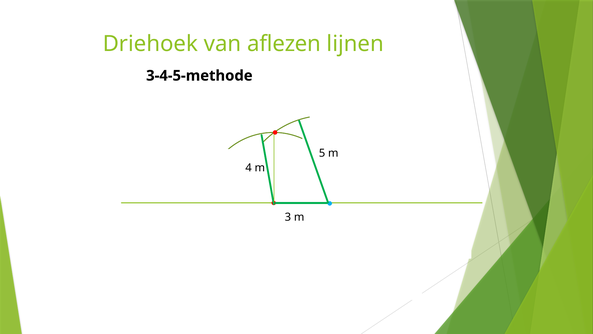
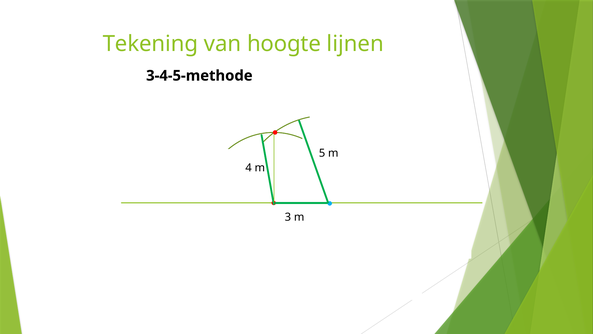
Driehoek: Driehoek -> Tekening
aflezen: aflezen -> hoogte
